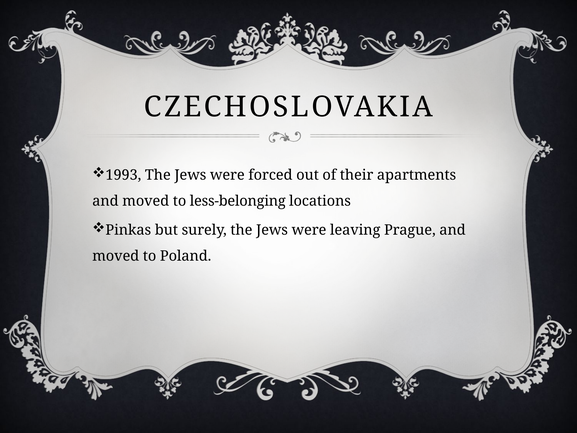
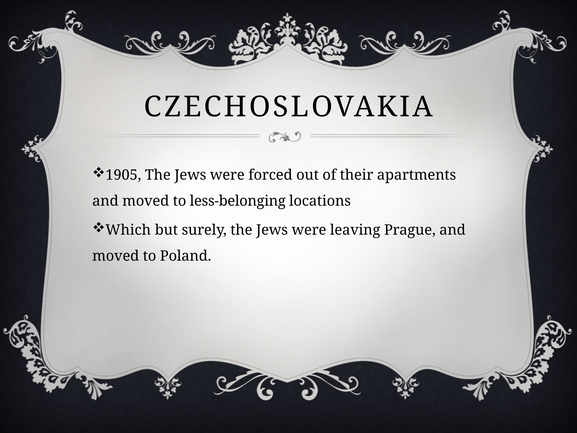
1993: 1993 -> 1905
Pinkas: Pinkas -> Which
